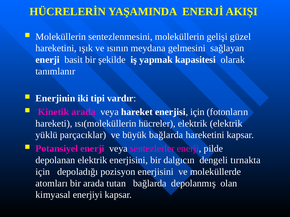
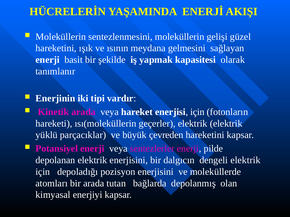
hücreler: hücreler -> geçerler
büyük bağlarda: bağlarda -> çevreden
dengeli tırnakta: tırnakta -> elektrik
